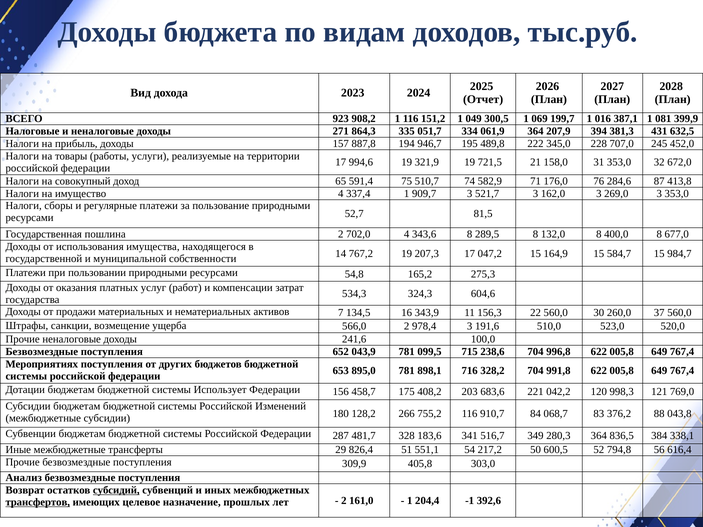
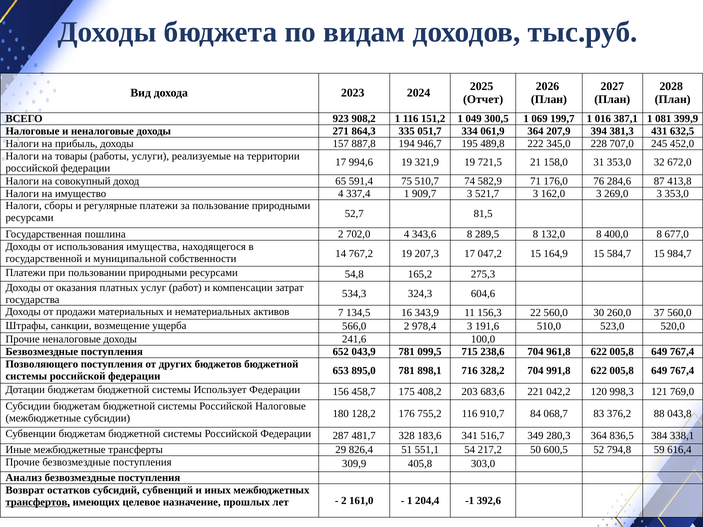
996,8: 996,8 -> 961,8
Мероприятиях: Мероприятиях -> Позволяющего
Российской Изменений: Изменений -> Налоговые
266: 266 -> 176
56: 56 -> 59
субсидий underline: present -> none
